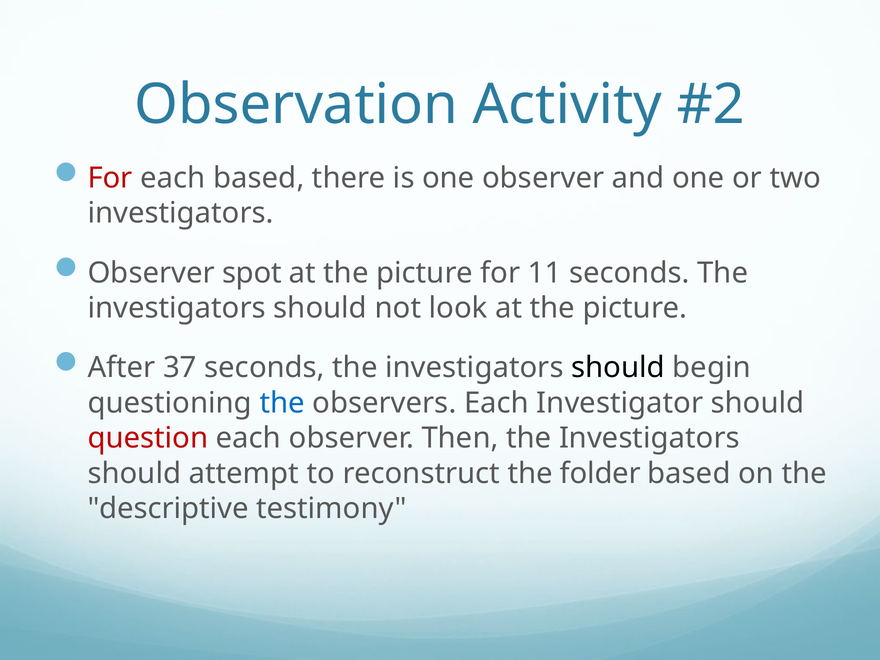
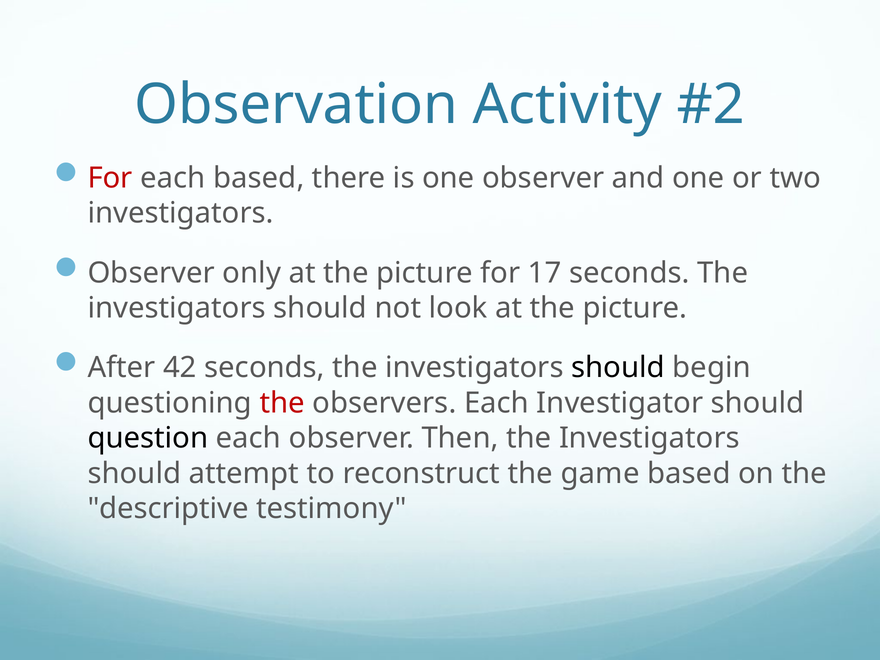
spot: spot -> only
11: 11 -> 17
37: 37 -> 42
the at (282, 403) colour: blue -> red
question colour: red -> black
folder: folder -> game
